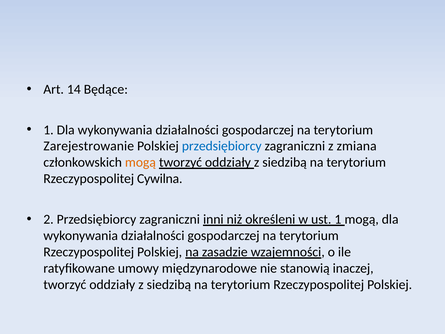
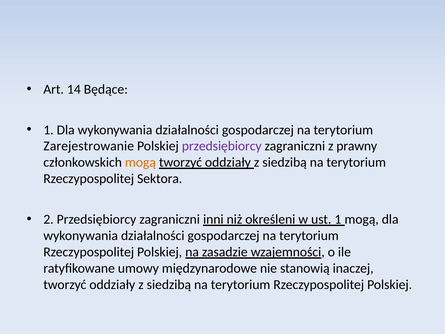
przedsiębiorcy at (222, 146) colour: blue -> purple
zmiana: zmiana -> prawny
Cywilna: Cywilna -> Sektora
